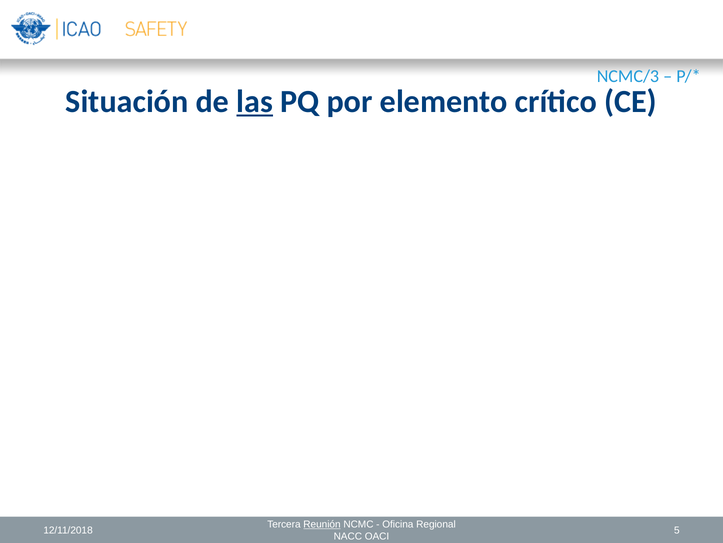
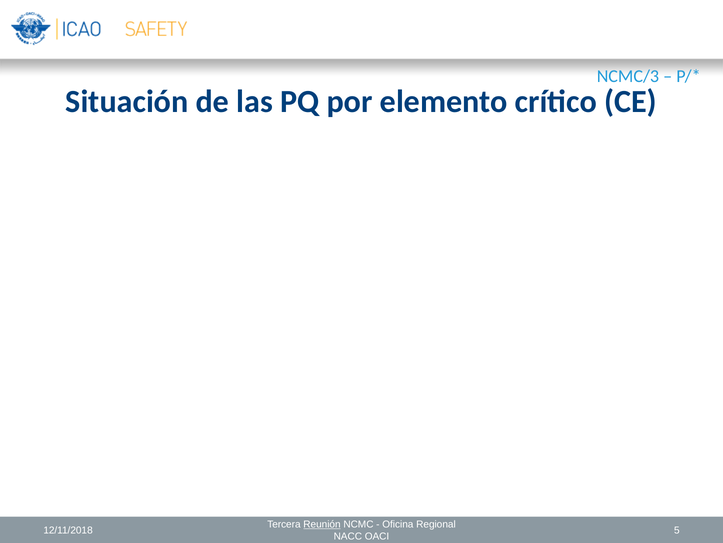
las underline: present -> none
